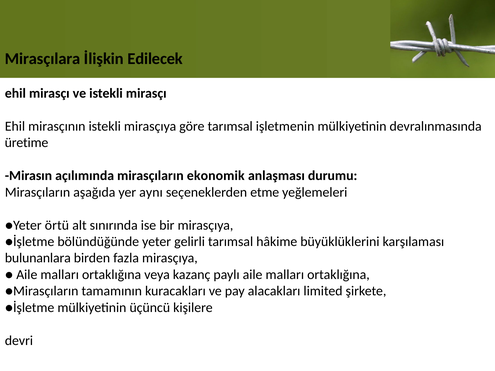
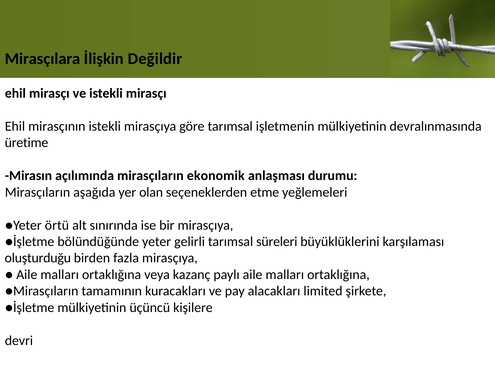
Edilecek: Edilecek -> Değildir
aynı: aynı -> olan
hâkime: hâkime -> süreleri
bulunanlara: bulunanlara -> oluşturduğu
